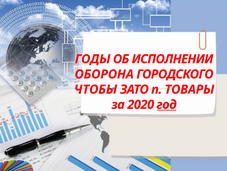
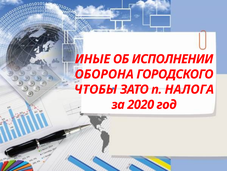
ГОДЫ: ГОДЫ -> ИНЫЕ
ТОВАРЫ: ТОВАРЫ -> НАЛОГА
год underline: present -> none
